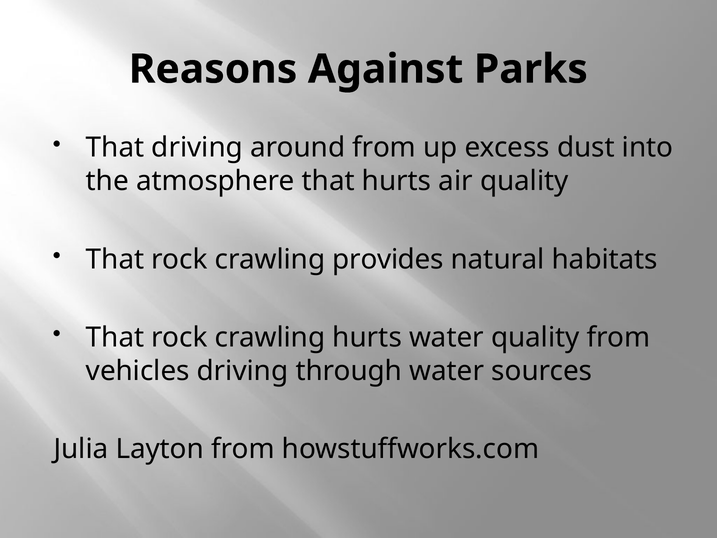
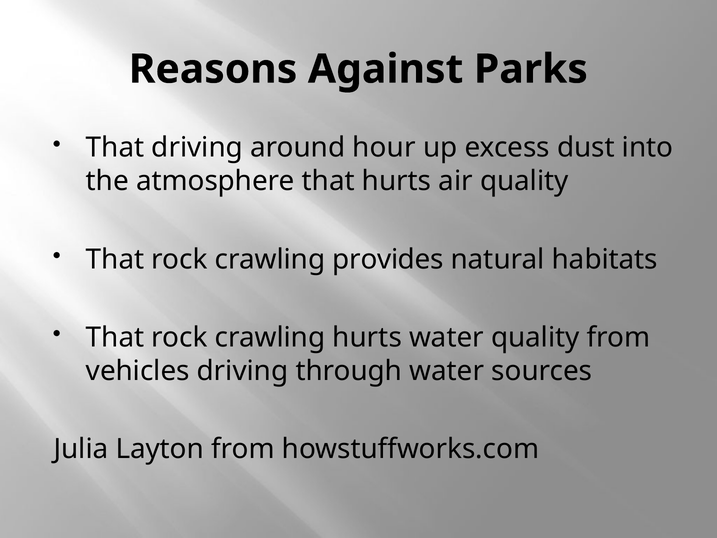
around from: from -> hour
